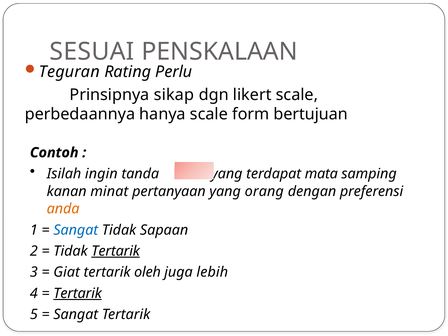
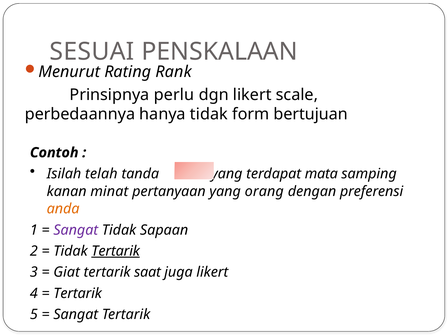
Teguran: Teguran -> Menurut
Perlu: Perlu -> Rank
sikap: sikap -> perlu
hanya scale: scale -> tidak
ingin: ingin -> telah
Sangat at (76, 230) colour: blue -> purple
oleh: oleh -> saat
juga lebih: lebih -> likert
Tertarik at (78, 293) underline: present -> none
